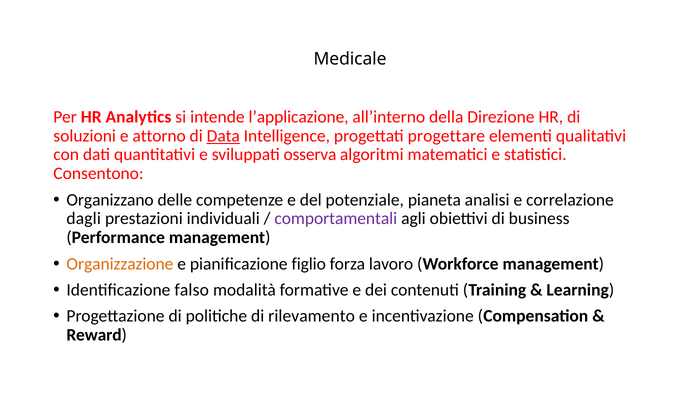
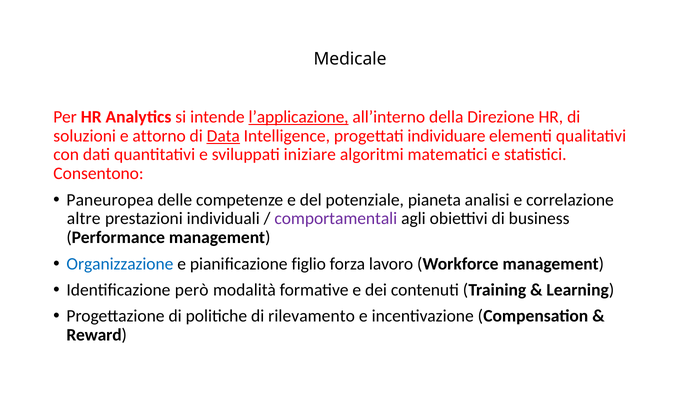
l’applicazione underline: none -> present
progettare: progettare -> individuare
osserva: osserva -> iniziare
Organizzano: Organizzano -> Paneuropea
dagli: dagli -> altre
Organizzazione colour: orange -> blue
falso: falso -> però
